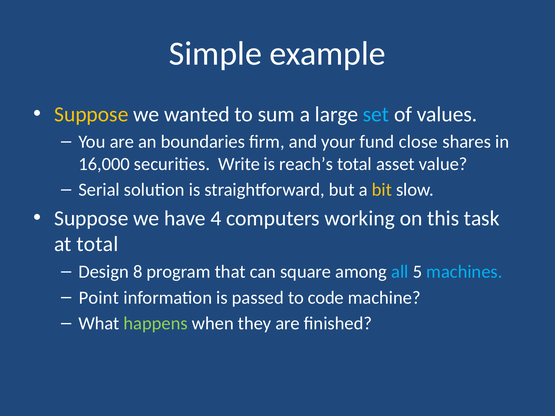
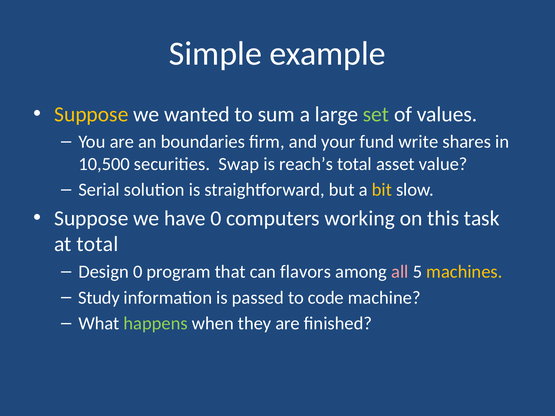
set colour: light blue -> light green
close: close -> write
16,000: 16,000 -> 10,500
Write: Write -> Swap
have 4: 4 -> 0
Design 8: 8 -> 0
square: square -> flavors
all colour: light blue -> pink
machines colour: light blue -> yellow
Point: Point -> Study
